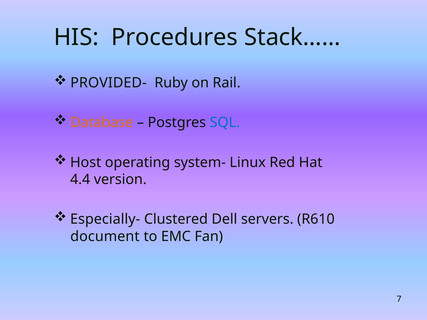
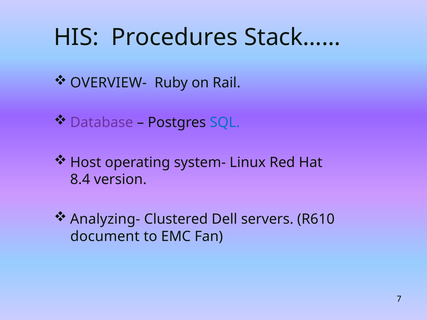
PROVIDED-: PROVIDED- -> OVERVIEW-
Database colour: orange -> purple
4.4: 4.4 -> 8.4
Especially-: Especially- -> Analyzing-
